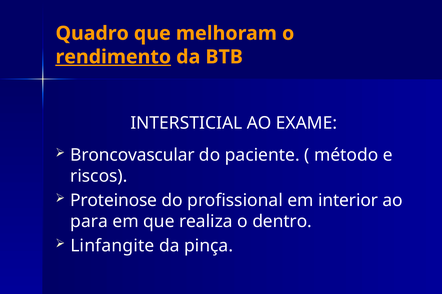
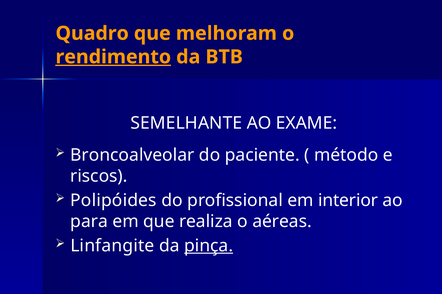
INTERSTICIAL: INTERSTICIAL -> SEMELHANTE
Broncovascular: Broncovascular -> Broncoalveolar
Proteinose: Proteinose -> Polipóides
dentro: dentro -> aéreas
pinça underline: none -> present
